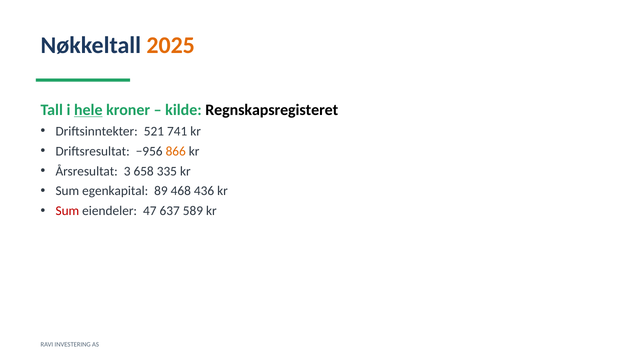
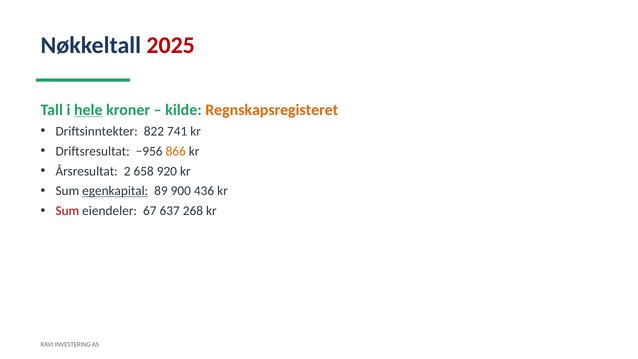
2025 colour: orange -> red
Regnskapsregisteret colour: black -> orange
521: 521 -> 822
3: 3 -> 2
335: 335 -> 920
egenkapital underline: none -> present
468: 468 -> 900
47: 47 -> 67
589: 589 -> 268
